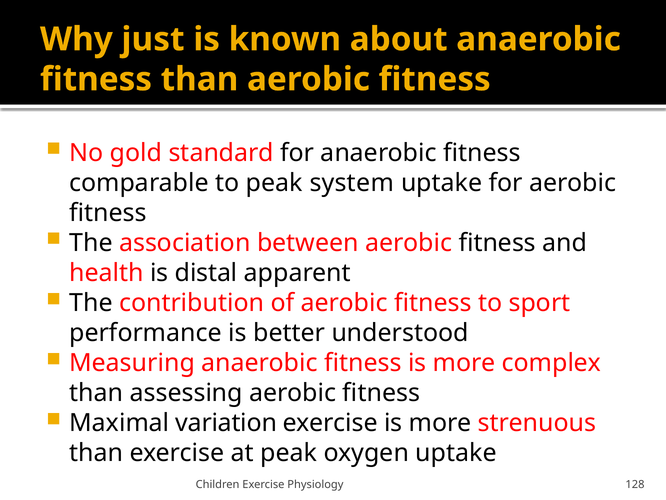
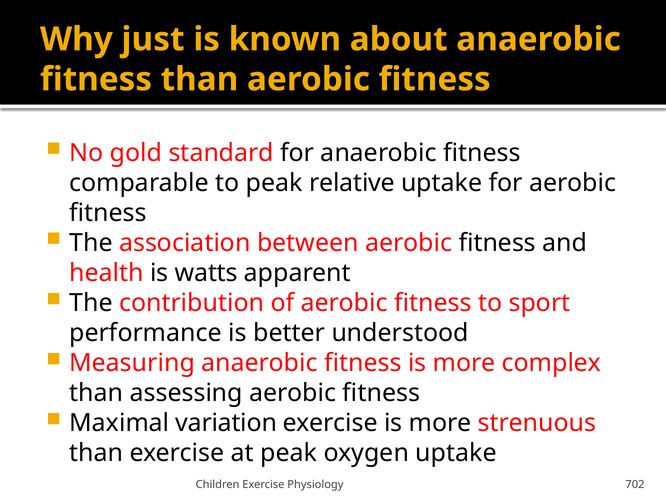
system: system -> relative
distal: distal -> watts
128: 128 -> 702
